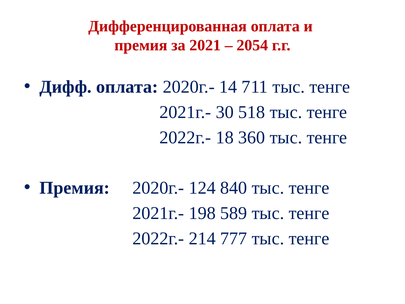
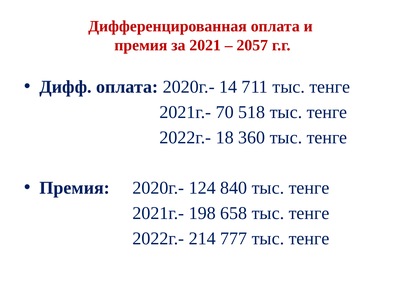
2054: 2054 -> 2057
30: 30 -> 70
589: 589 -> 658
